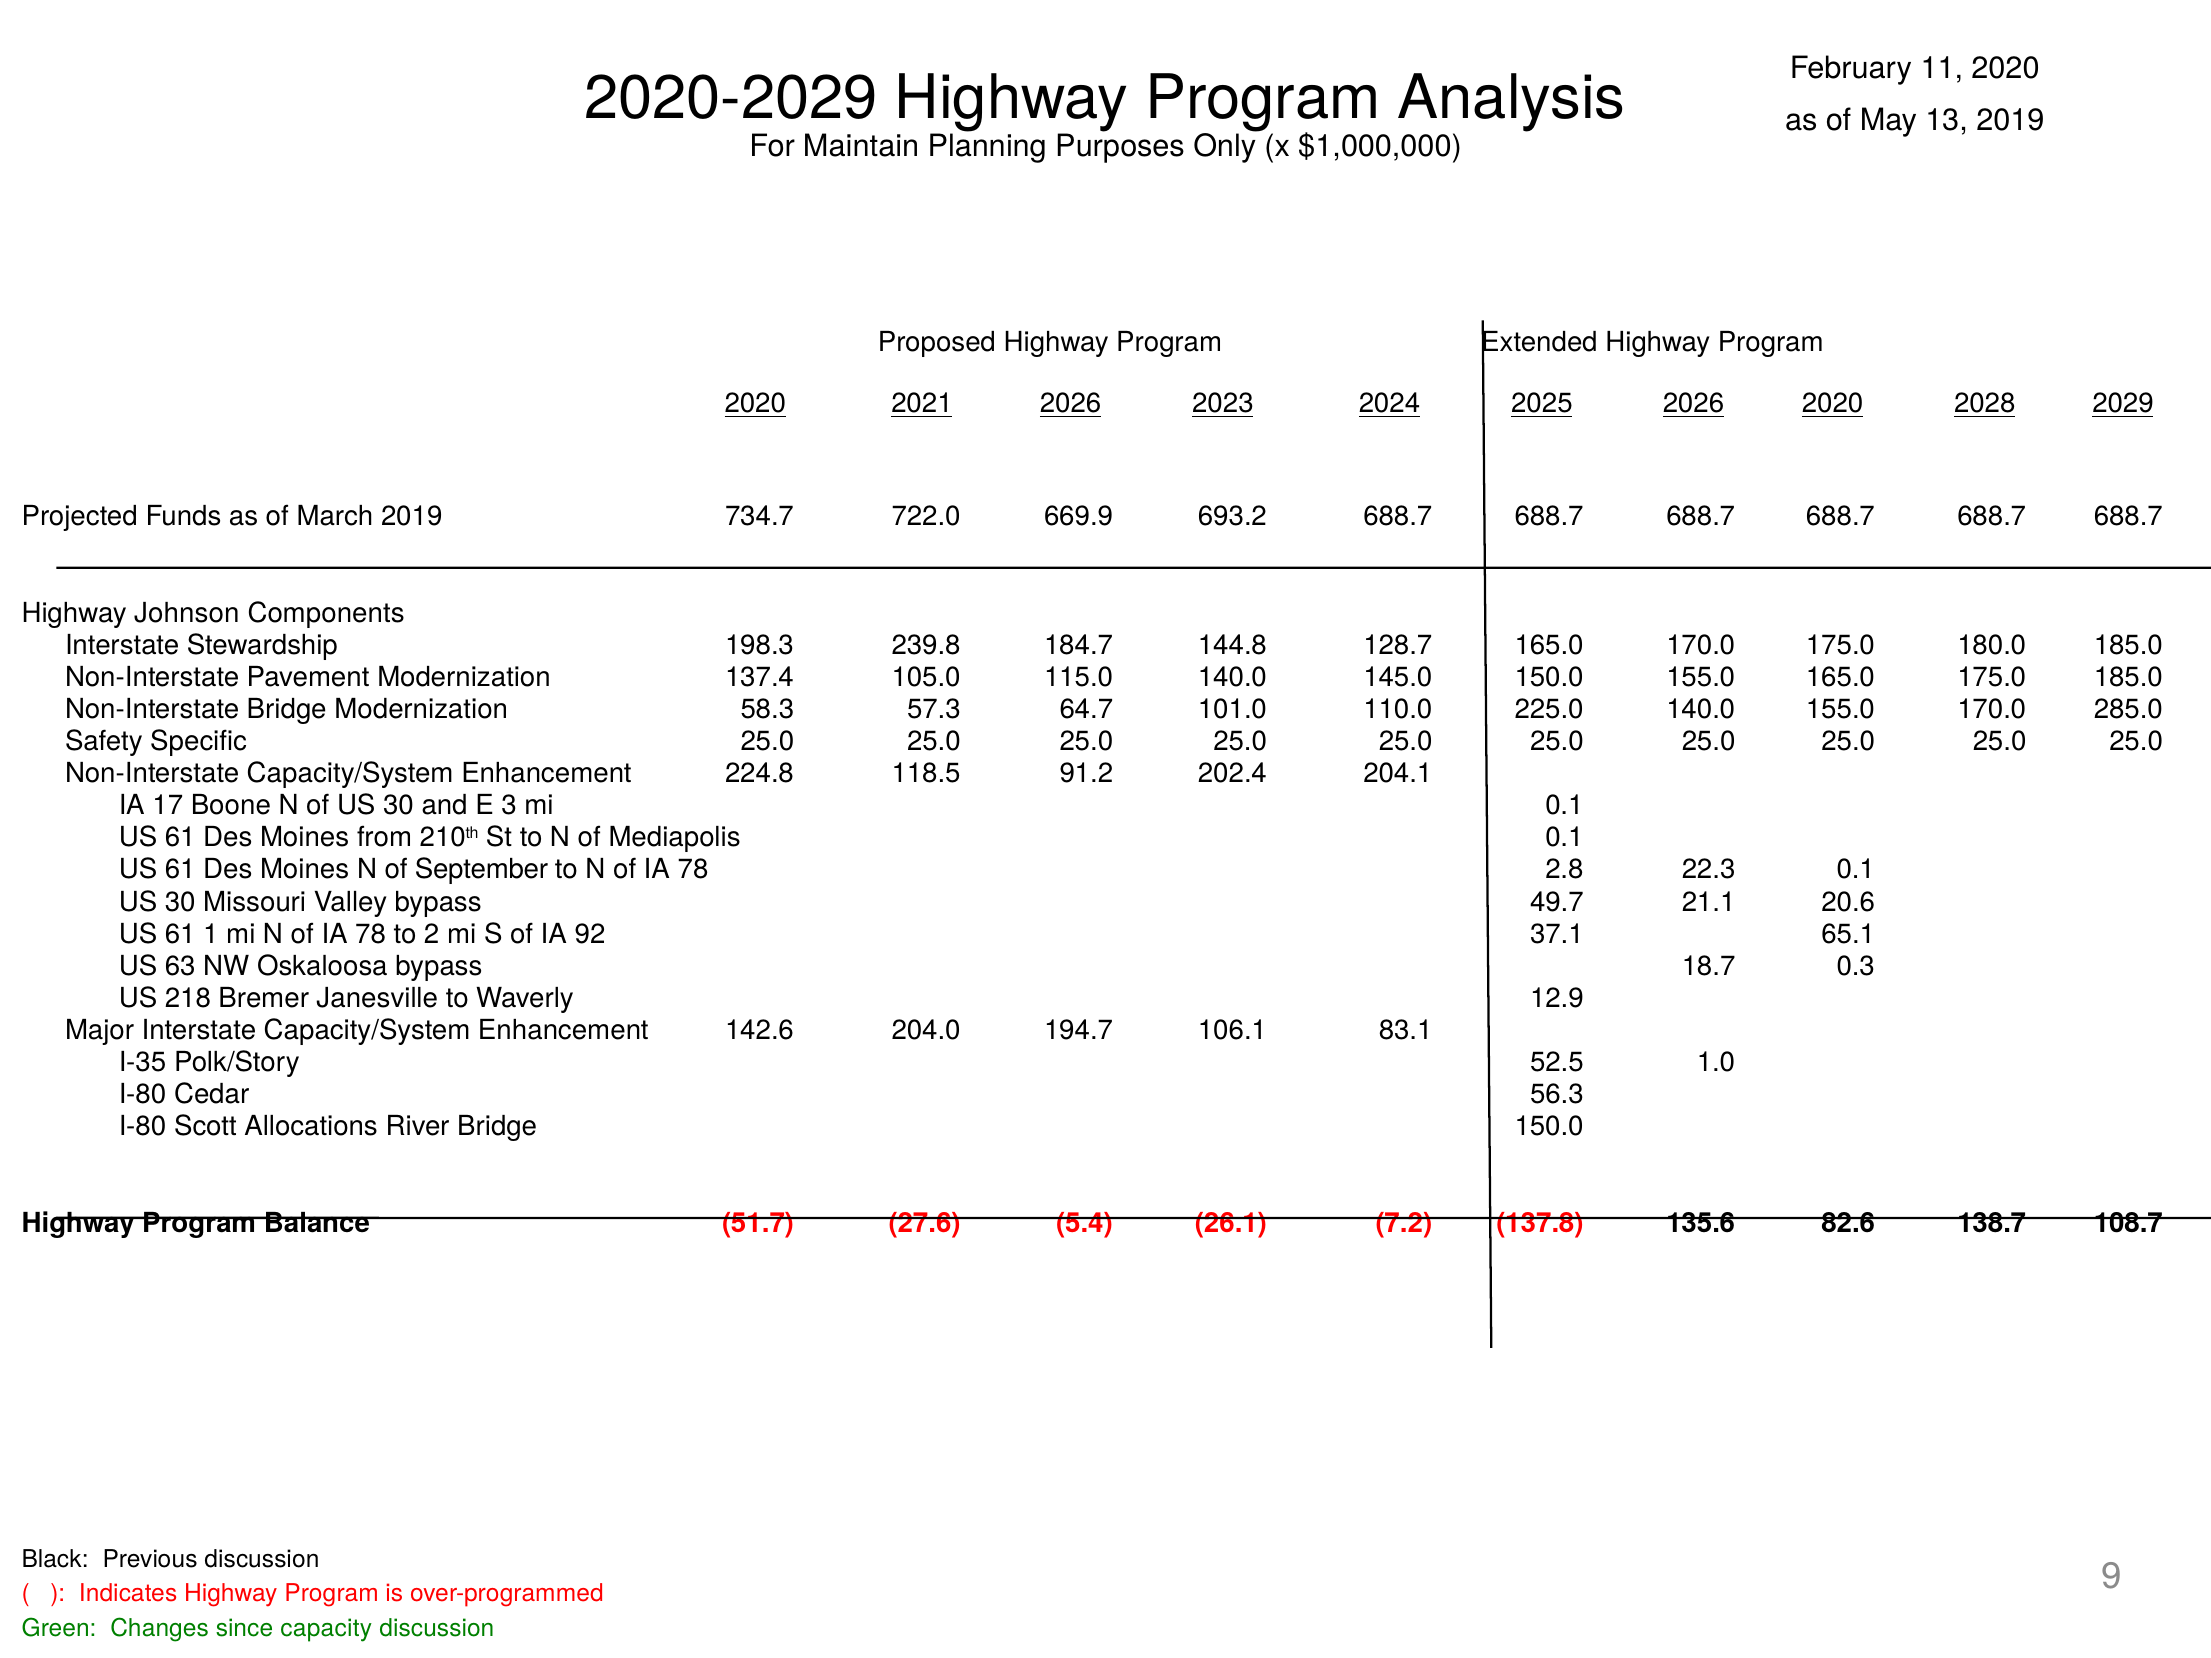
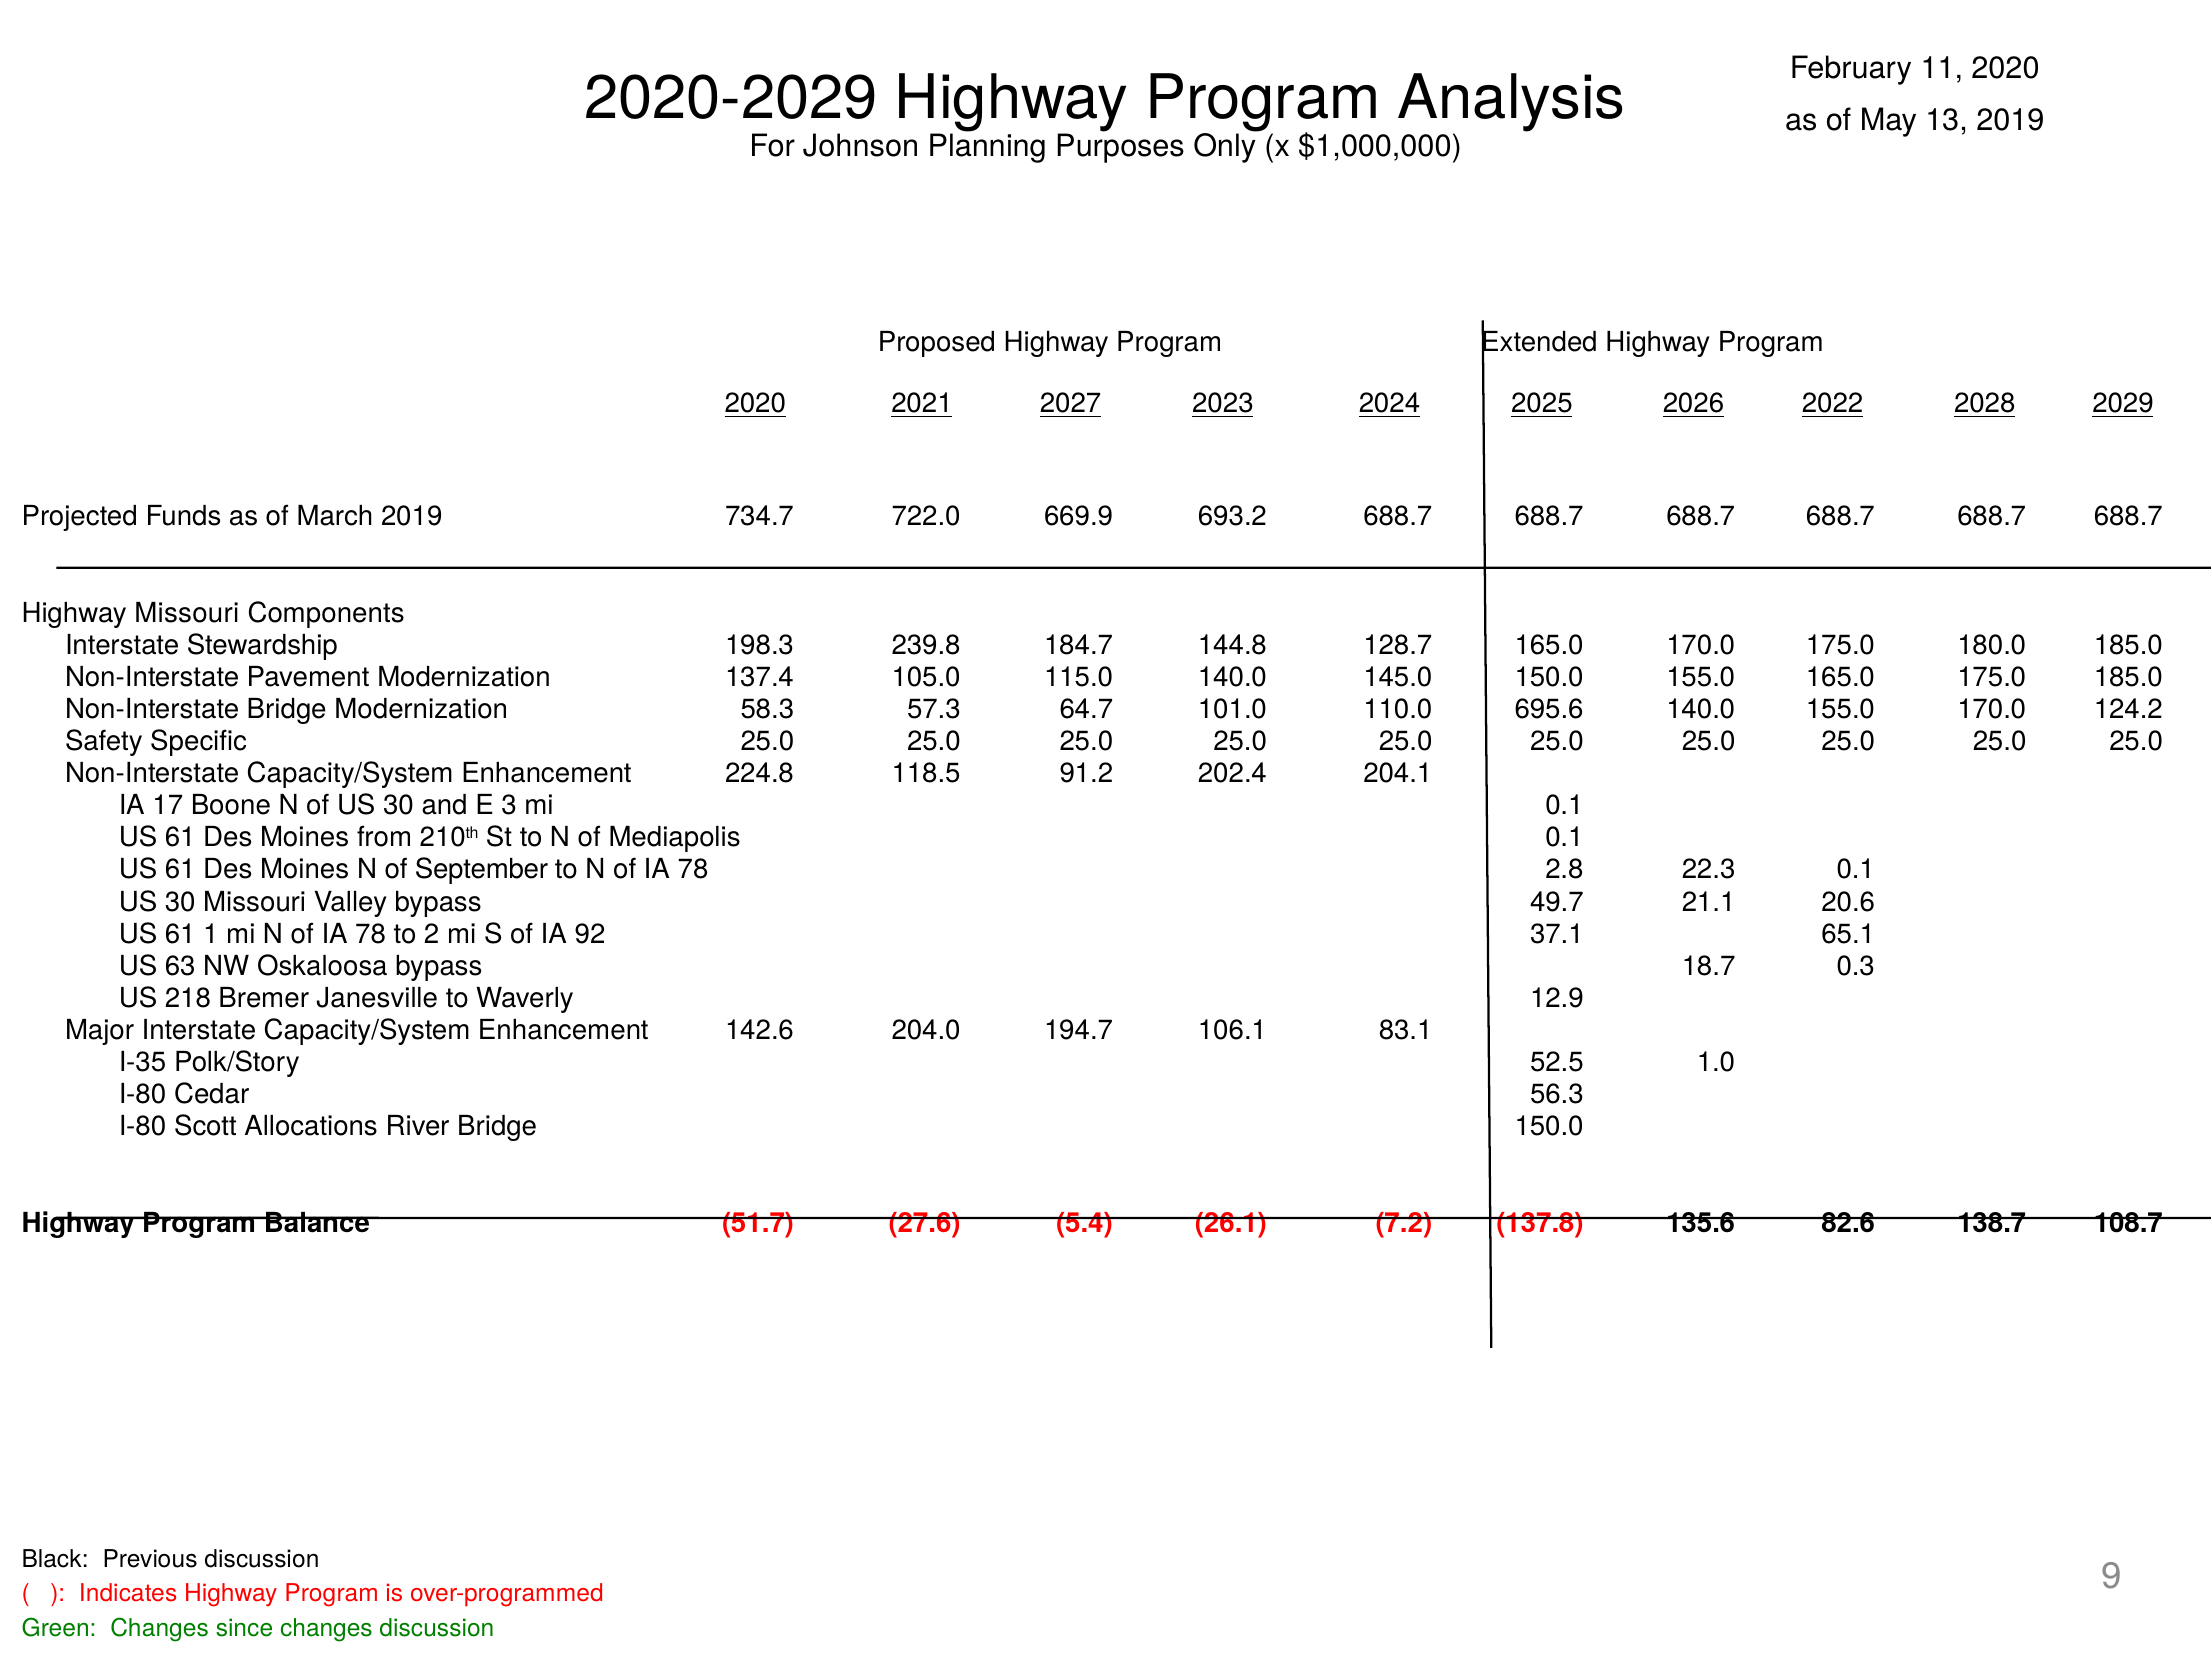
Maintain: Maintain -> Johnson
2021 2026: 2026 -> 2027
2026 2020: 2020 -> 2022
Highway Johnson: Johnson -> Missouri
225.0: 225.0 -> 695.6
285.0: 285.0 -> 124.2
since capacity: capacity -> changes
